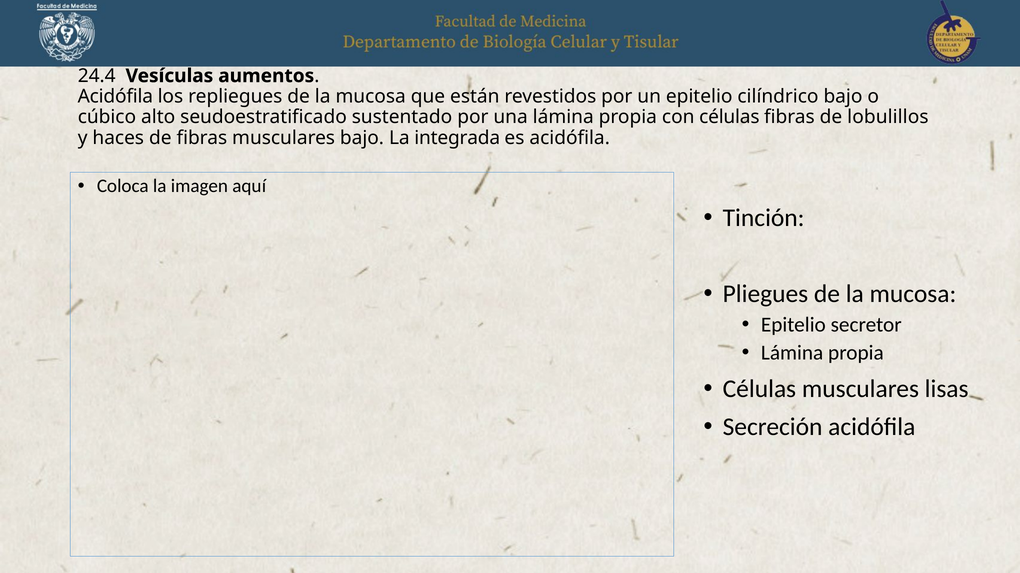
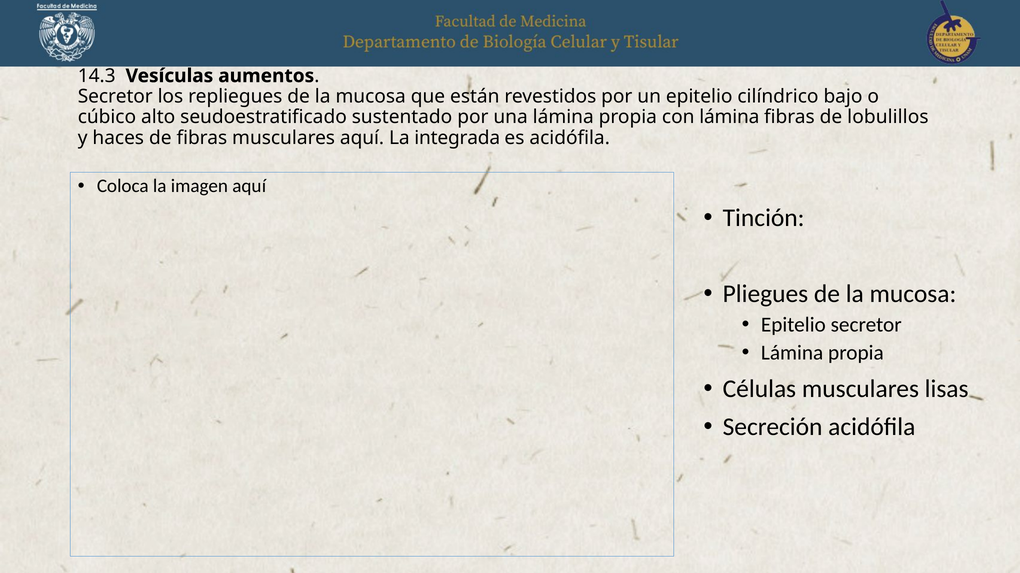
24.4: 24.4 -> 14.3
Acidófila at (115, 97): Acidófila -> Secretor
con células: células -> lámina
musculares bajo: bajo -> aquí
